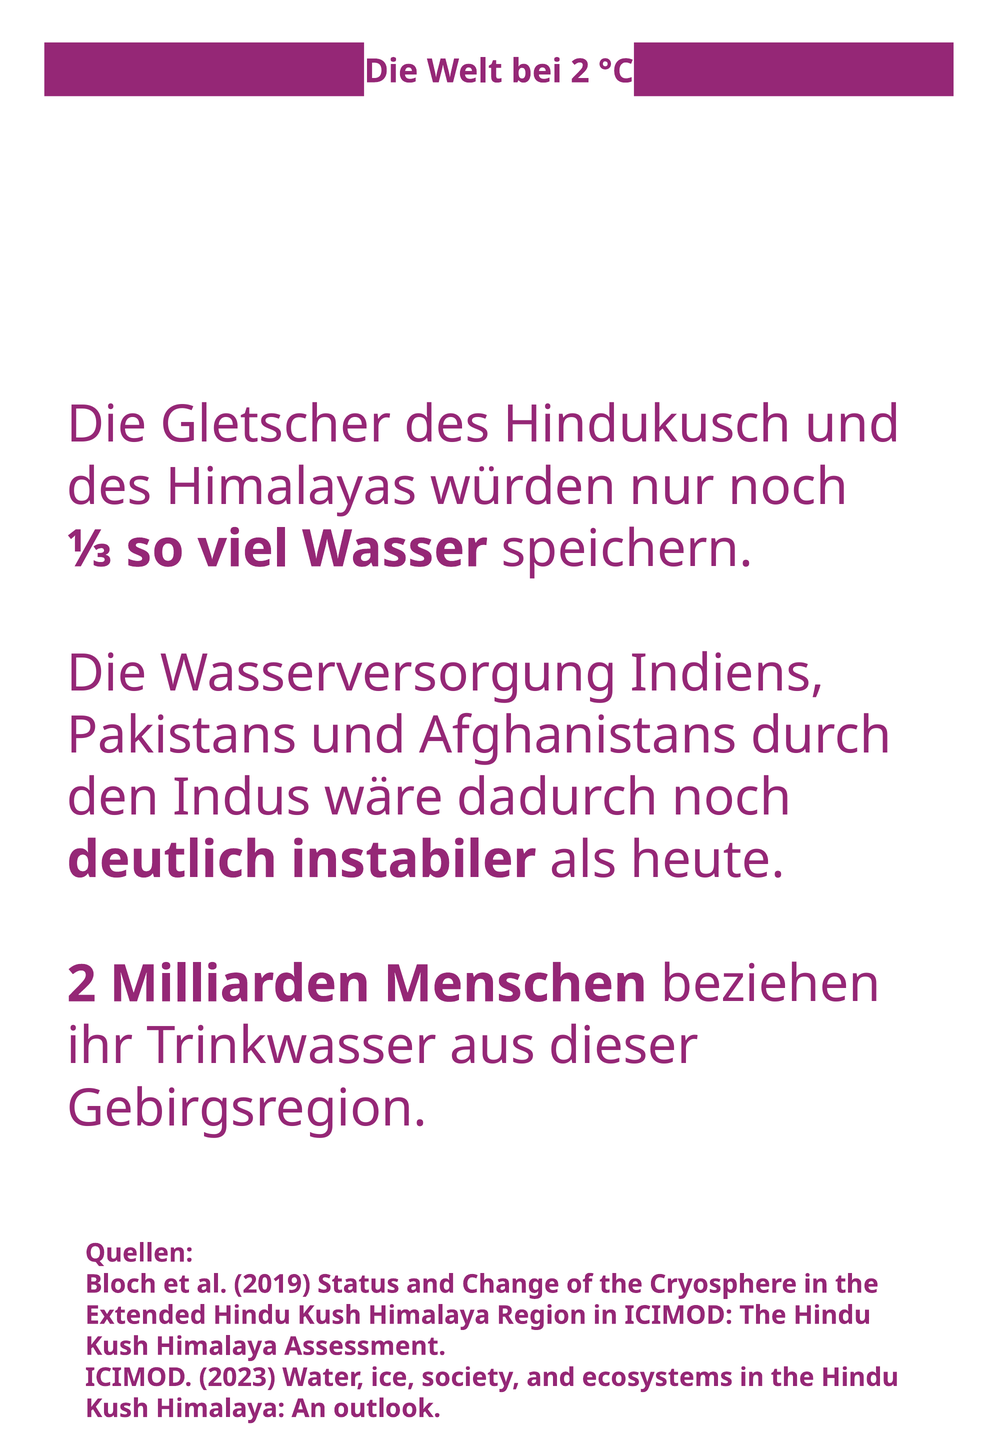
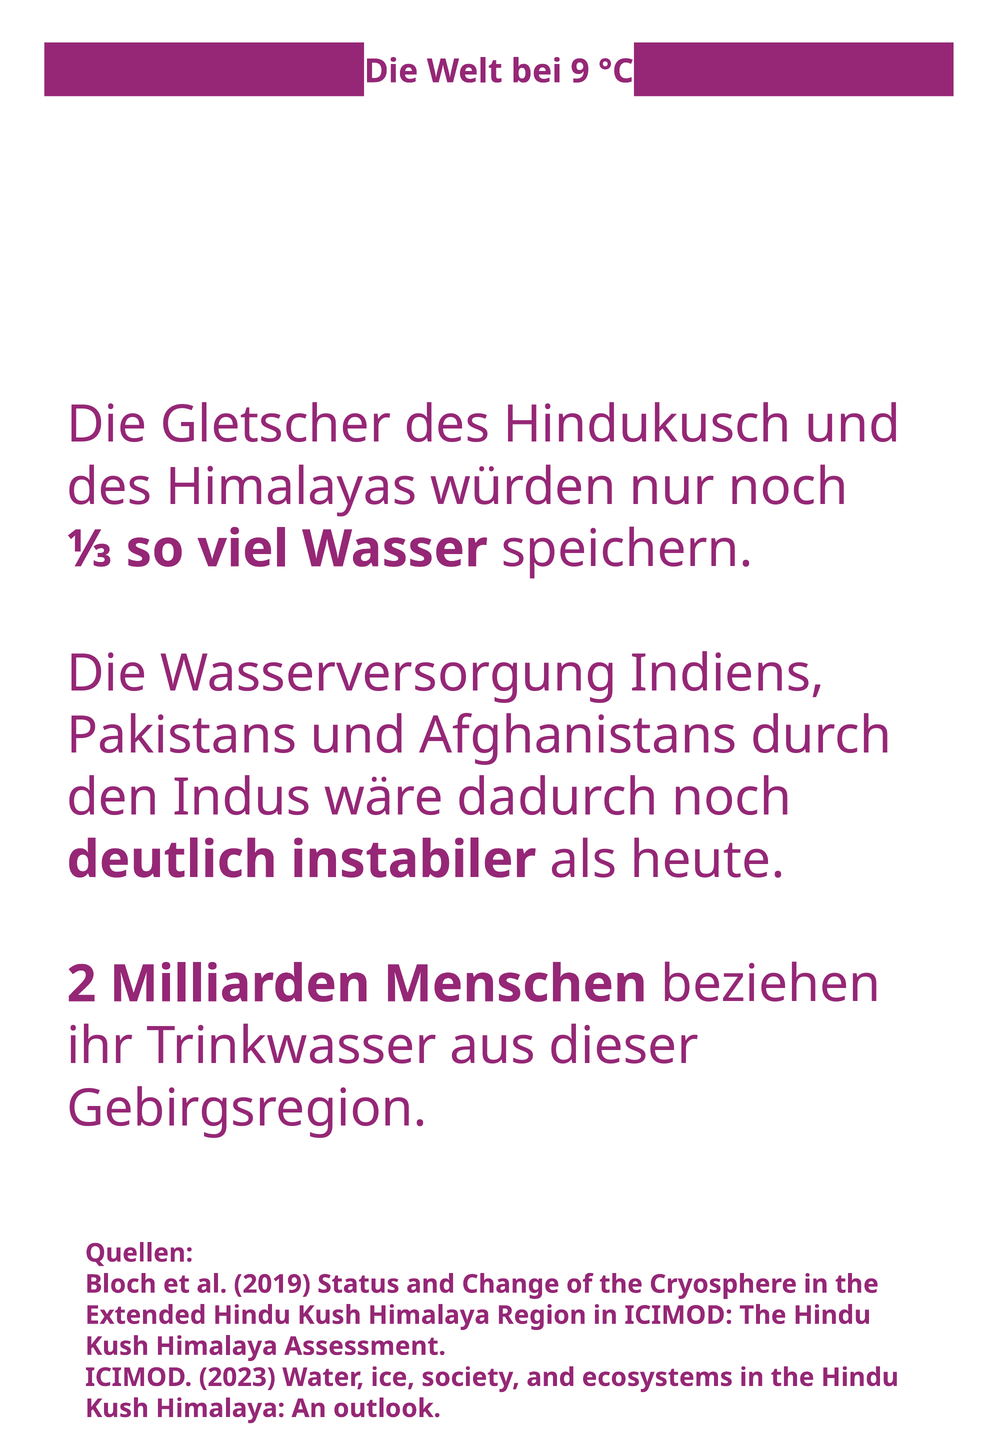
bei 2: 2 -> 9
